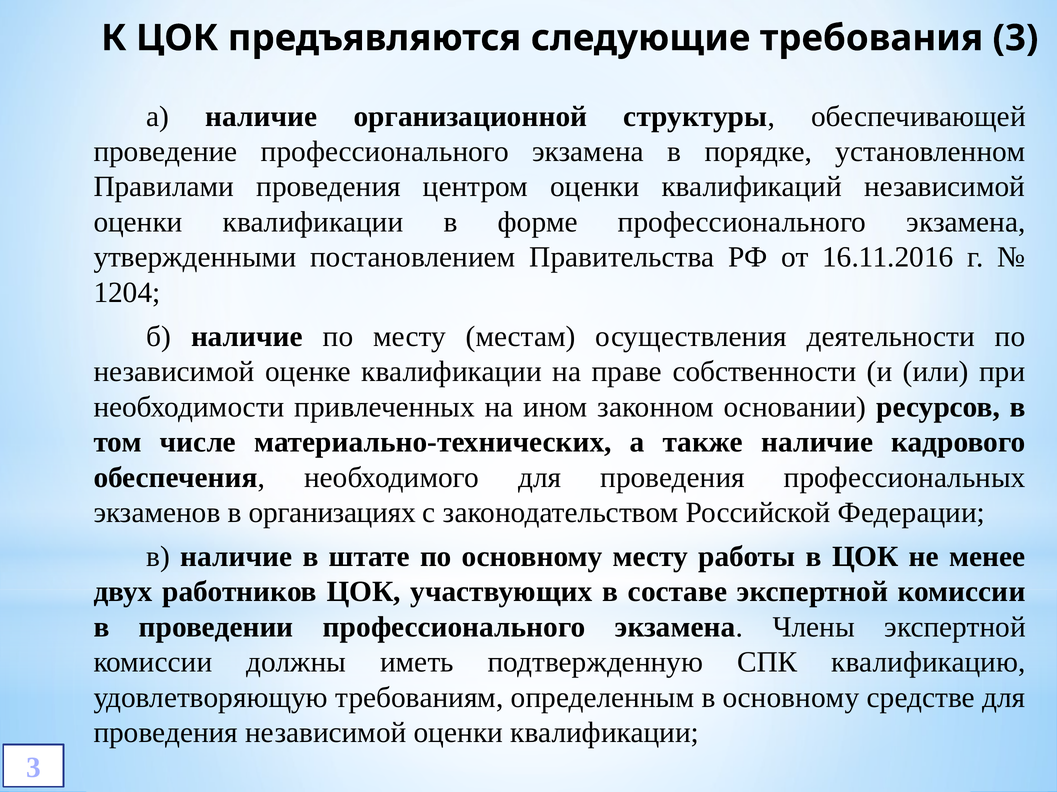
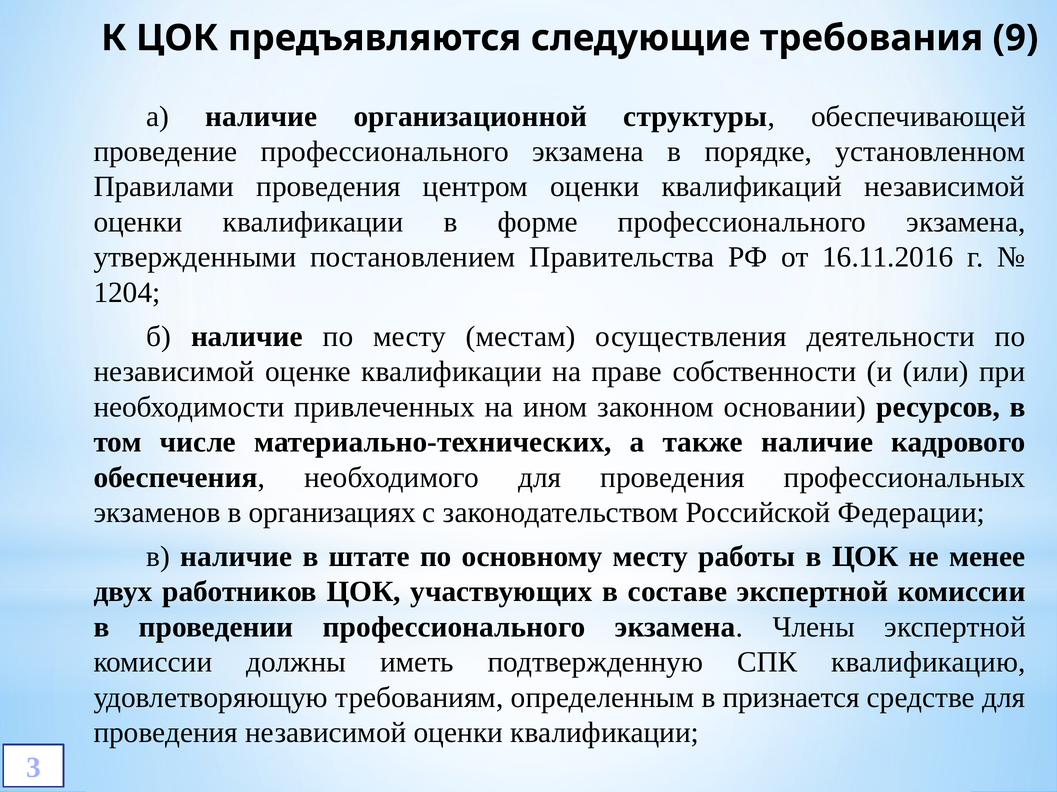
требования 3: 3 -> 9
в основному: основному -> признается
